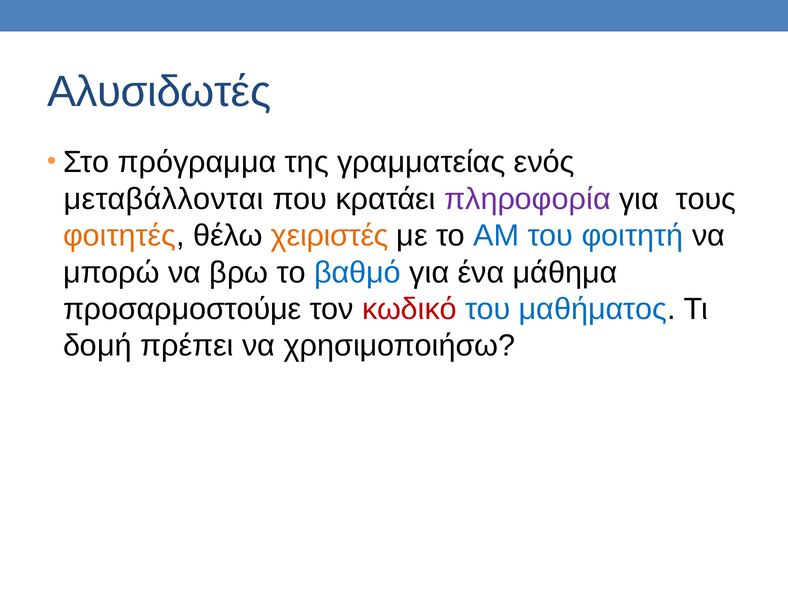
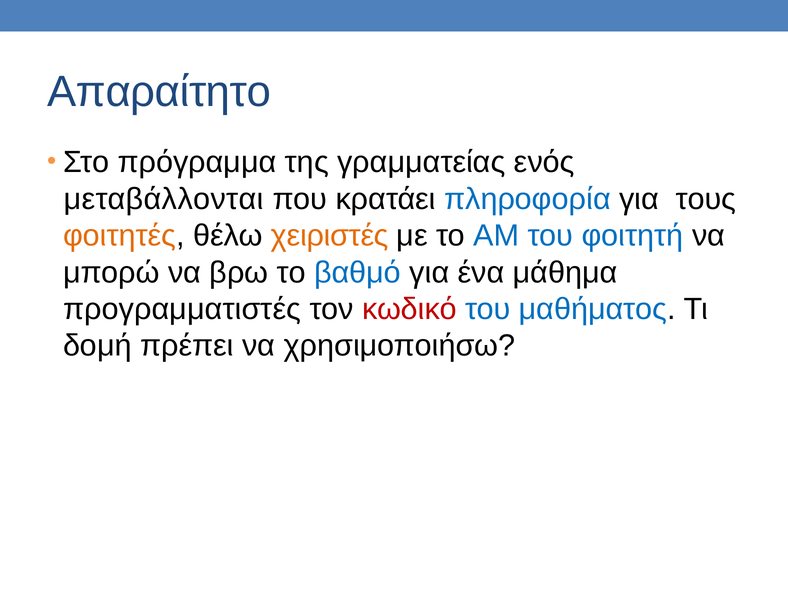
Αλυσιδωτές: Αλυσιδωτές -> Απαραίτητο
πληροφορία colour: purple -> blue
προσαρμοστούμε: προσαρμοστούμε -> προγραμματιστές
